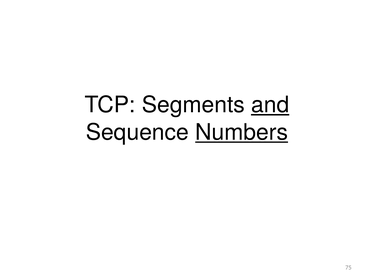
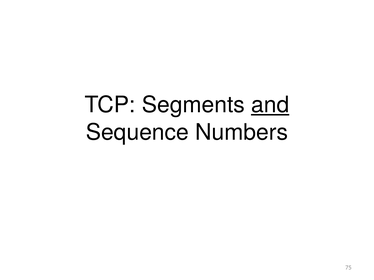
Numbers underline: present -> none
